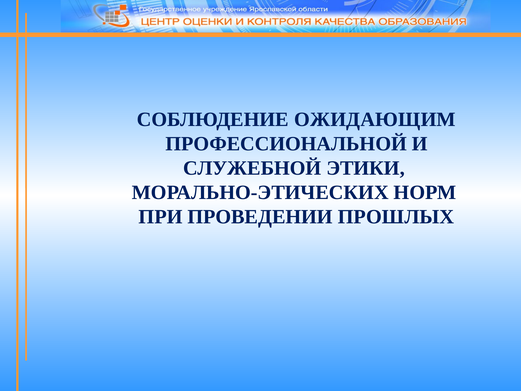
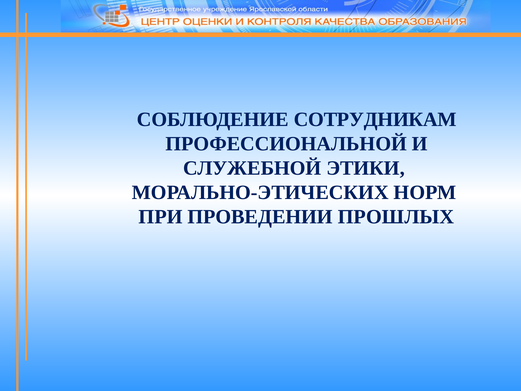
ОЖИДАЮЩИМ: ОЖИДАЮЩИМ -> СОТРУДНИКАМ
